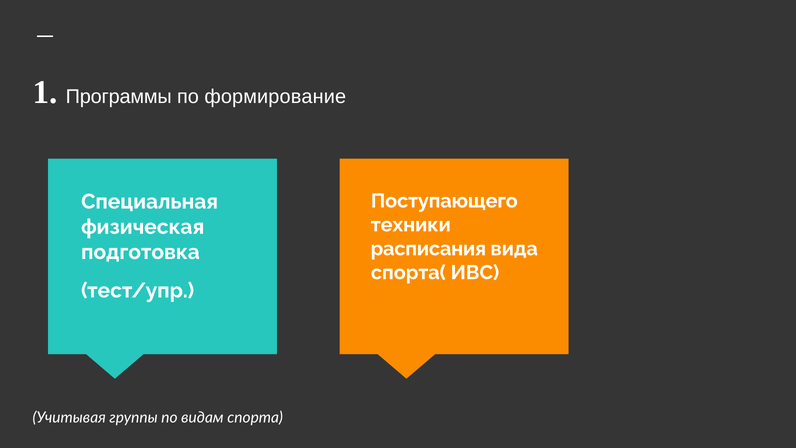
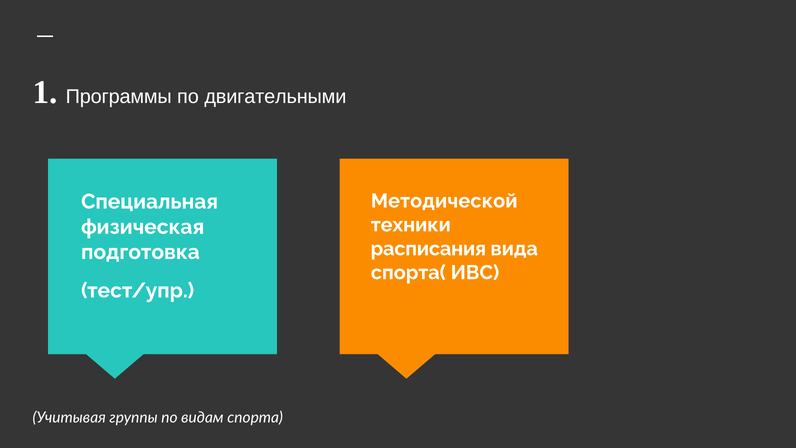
формирование: формирование -> двигательными
Поступающего: Поступающего -> Методической
